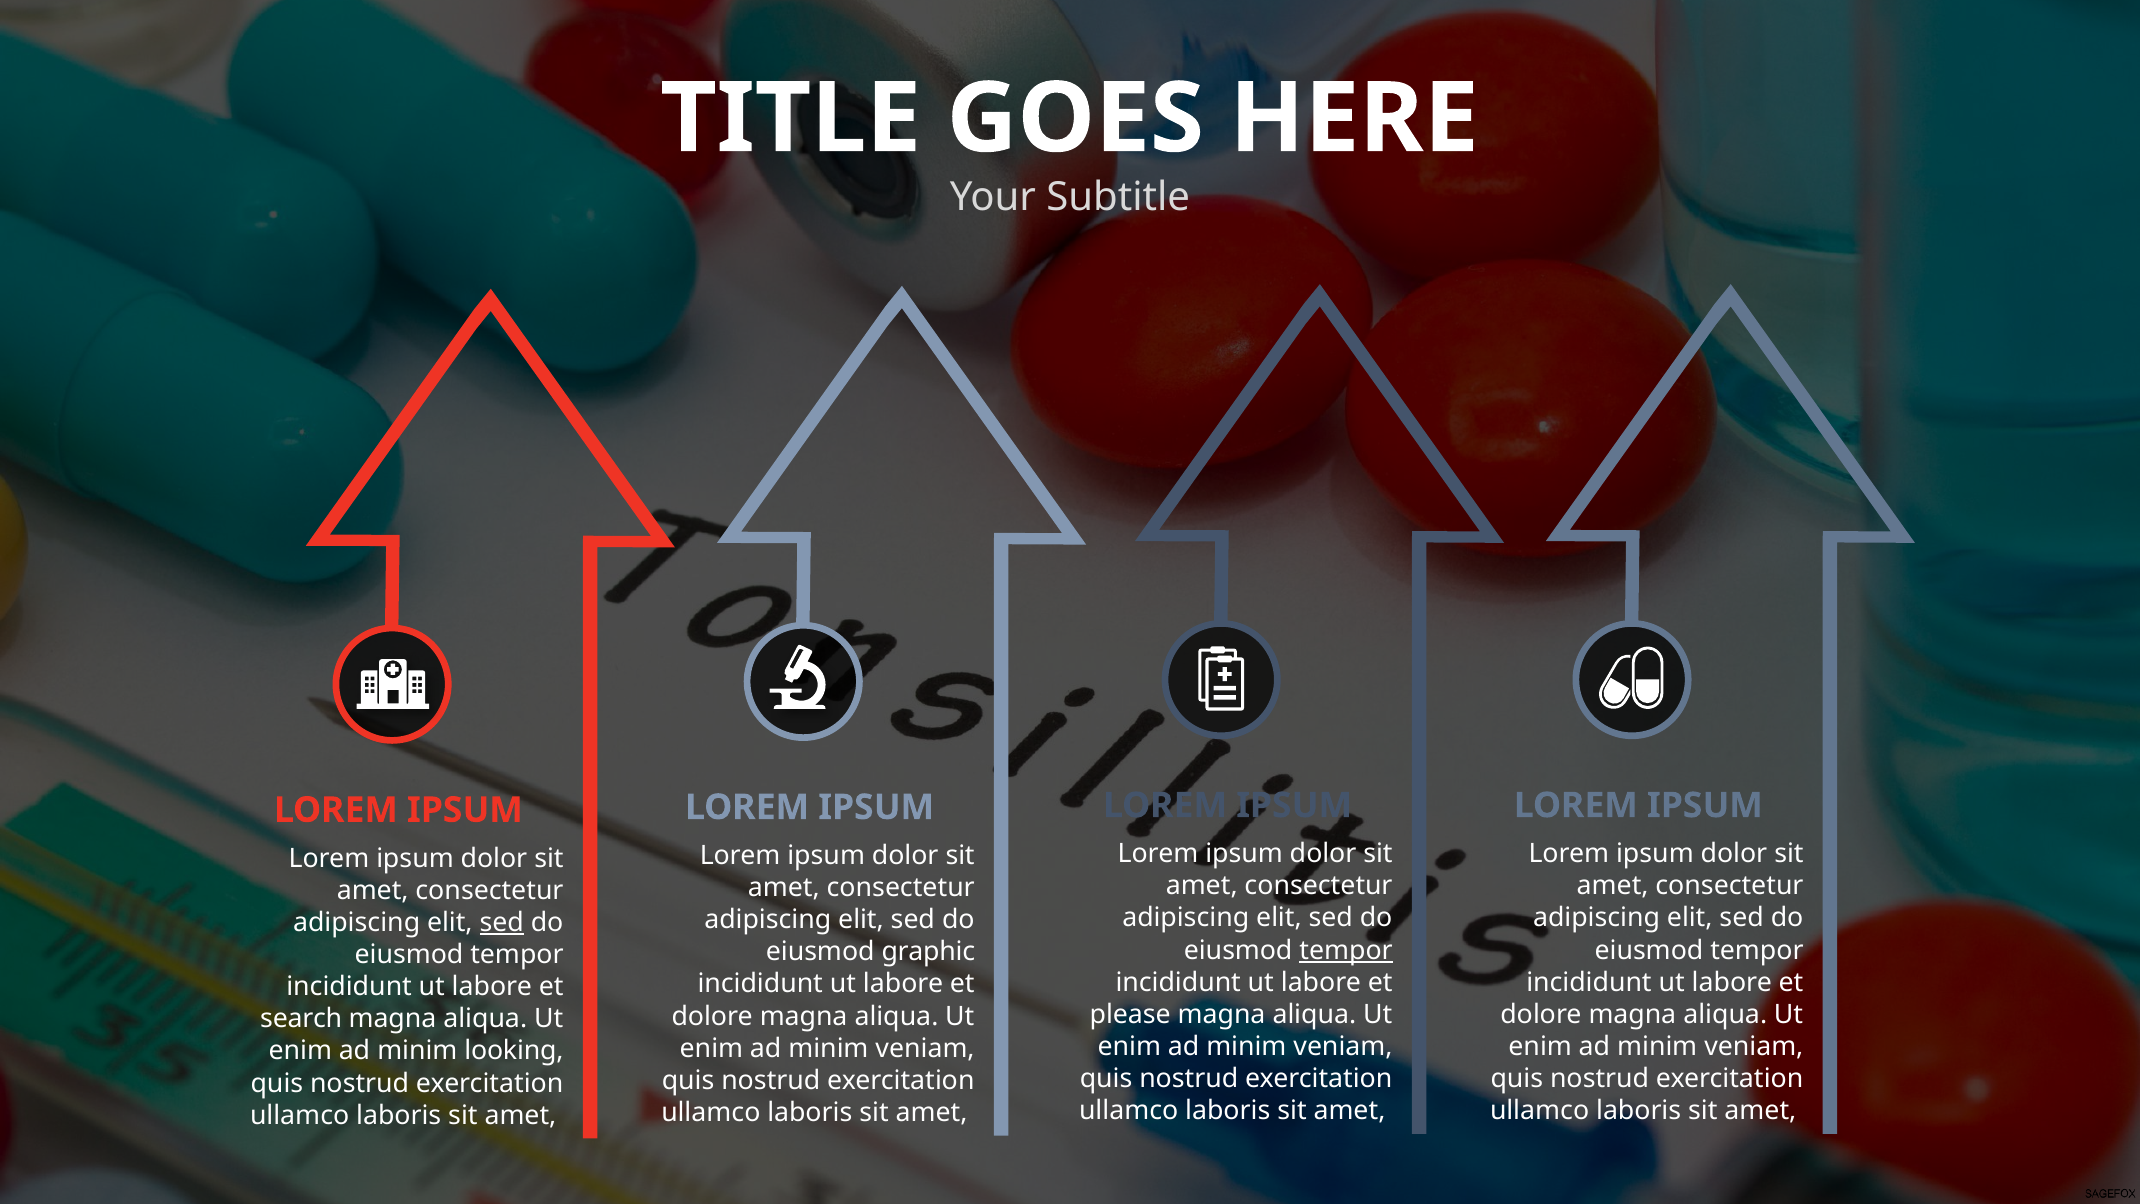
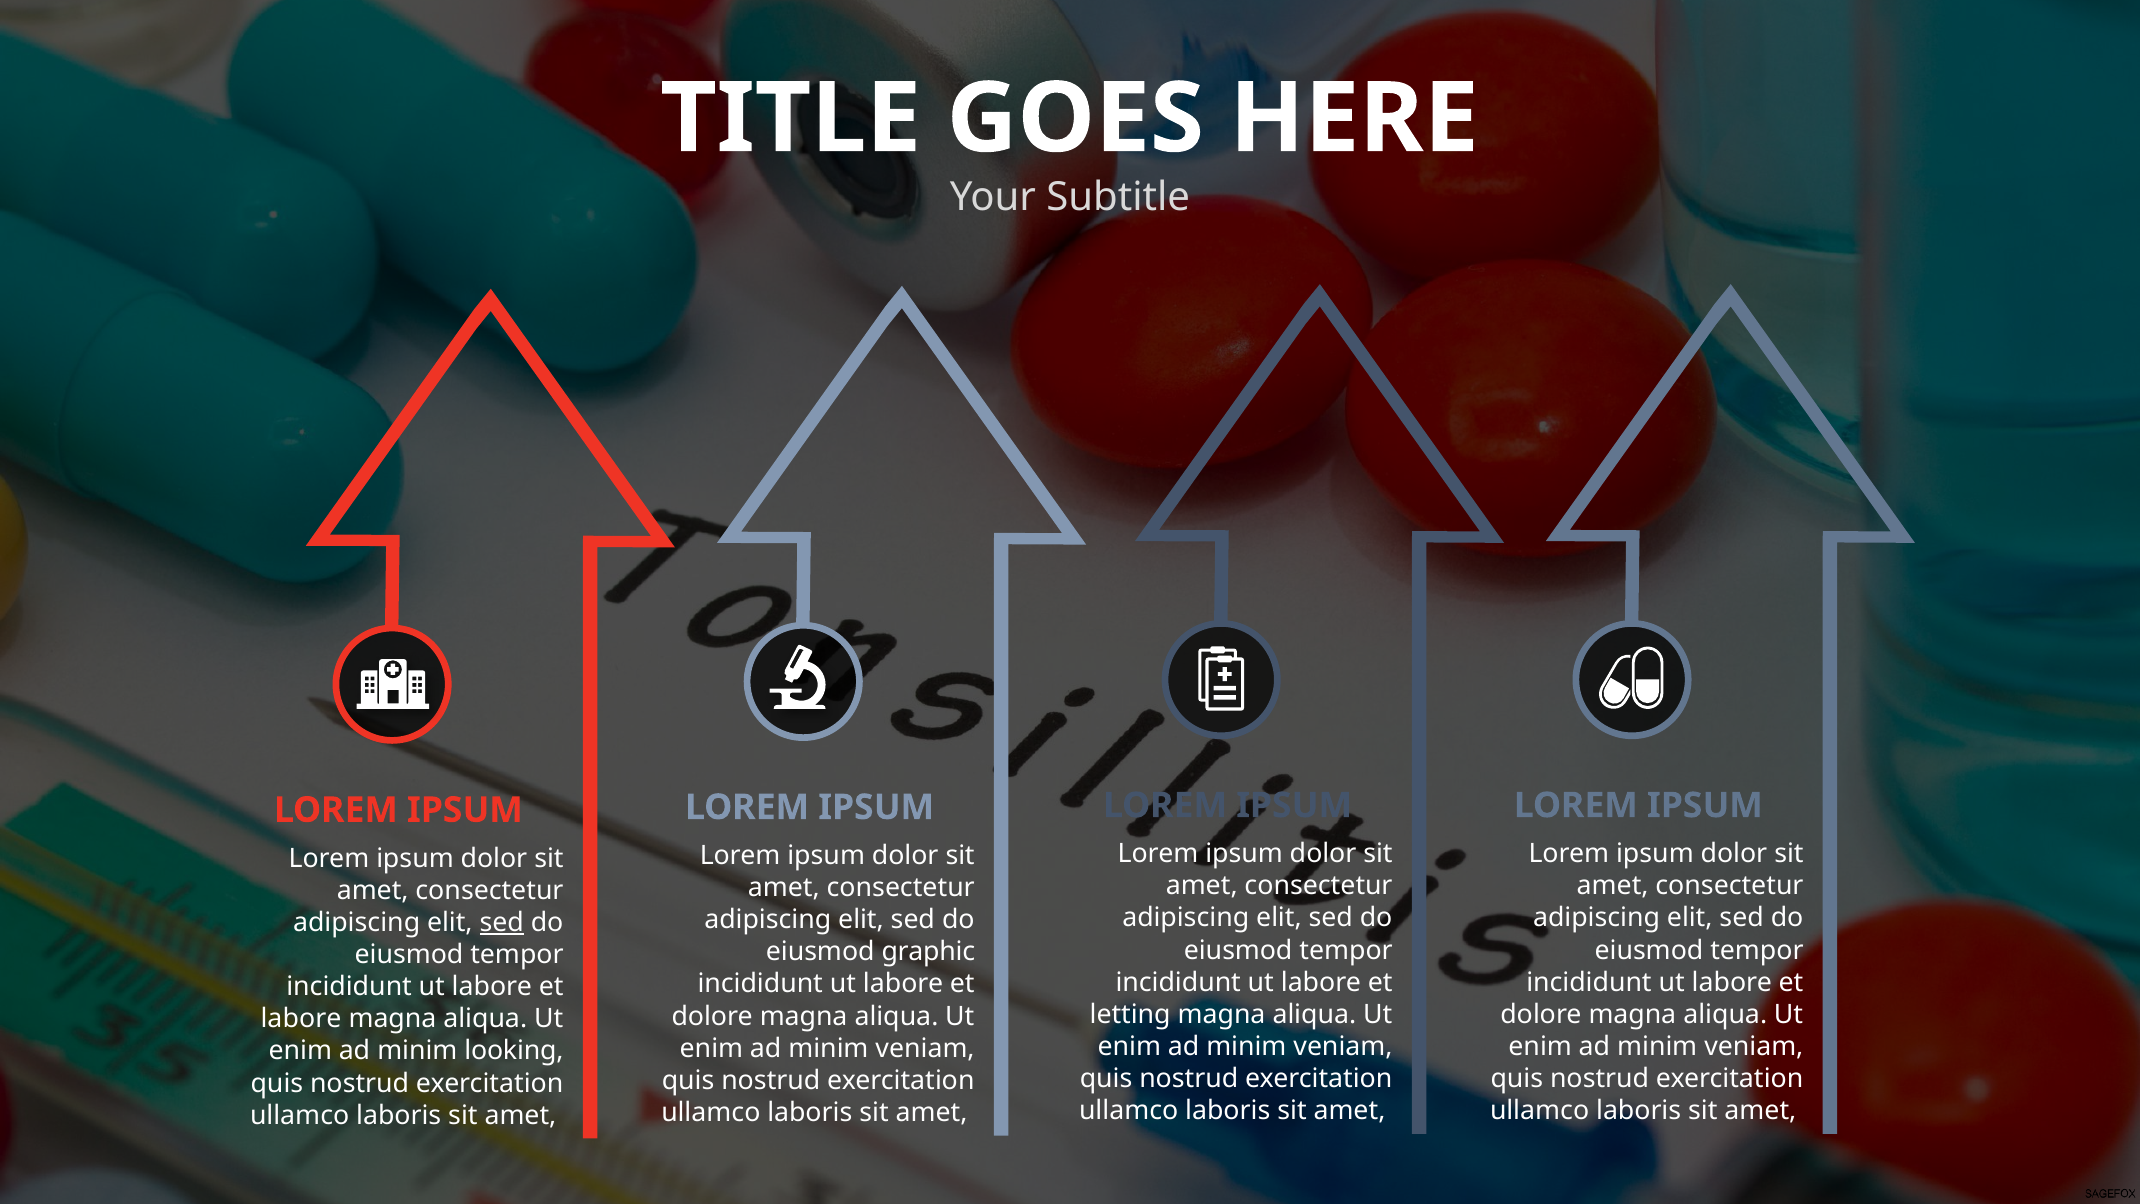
tempor at (1346, 950) underline: present -> none
please: please -> letting
search at (301, 1019): search -> labore
